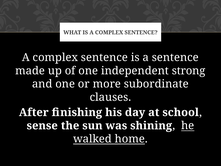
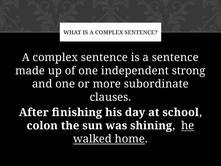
sense: sense -> colon
